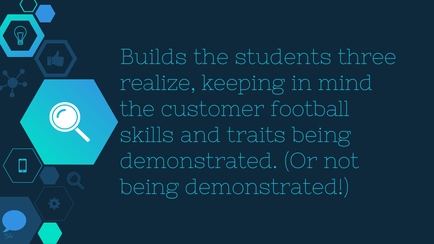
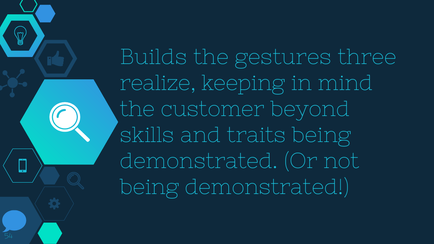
students: students -> gestures
football: football -> beyond
